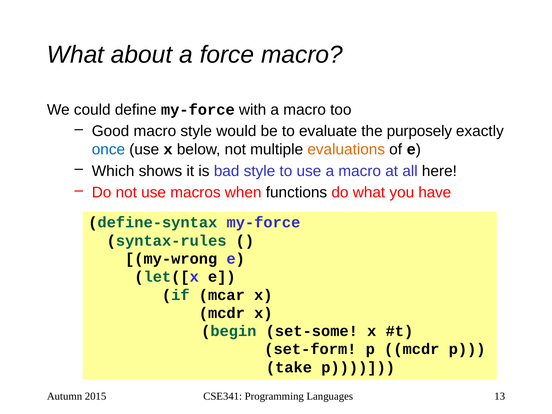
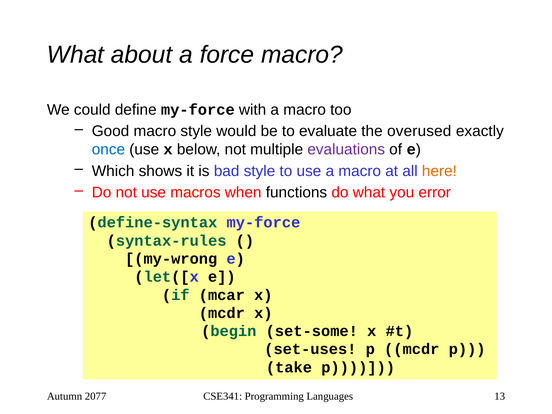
purposely: purposely -> overused
evaluations colour: orange -> purple
here colour: black -> orange
have: have -> error
set-form: set-form -> set-uses
2015: 2015 -> 2077
